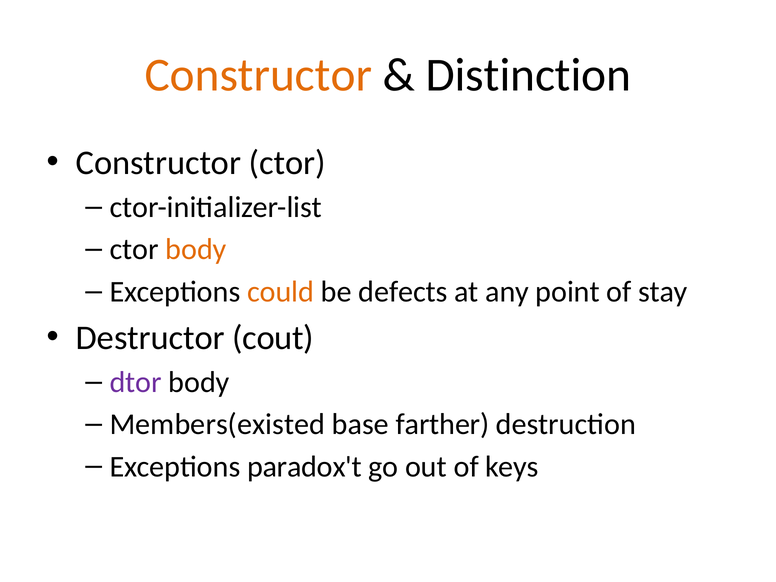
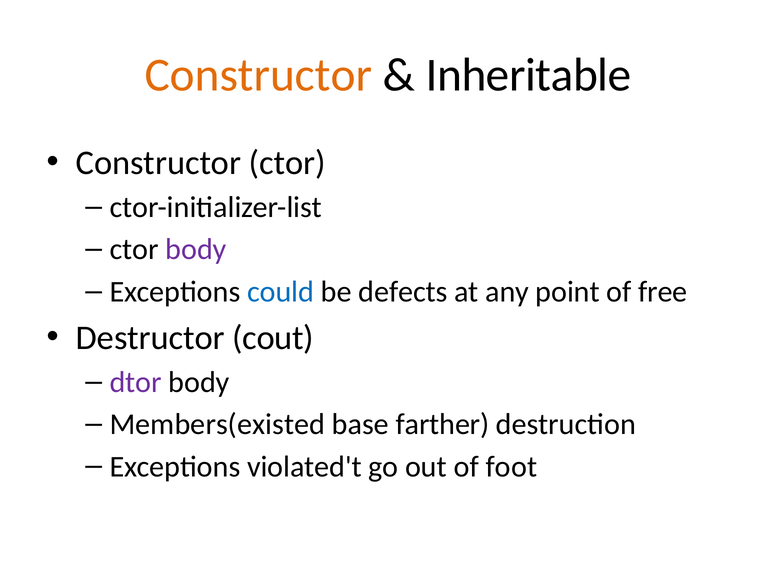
Distinction: Distinction -> Inheritable
body at (196, 250) colour: orange -> purple
could colour: orange -> blue
stay: stay -> free
paradox't: paradox't -> violated't
keys: keys -> foot
